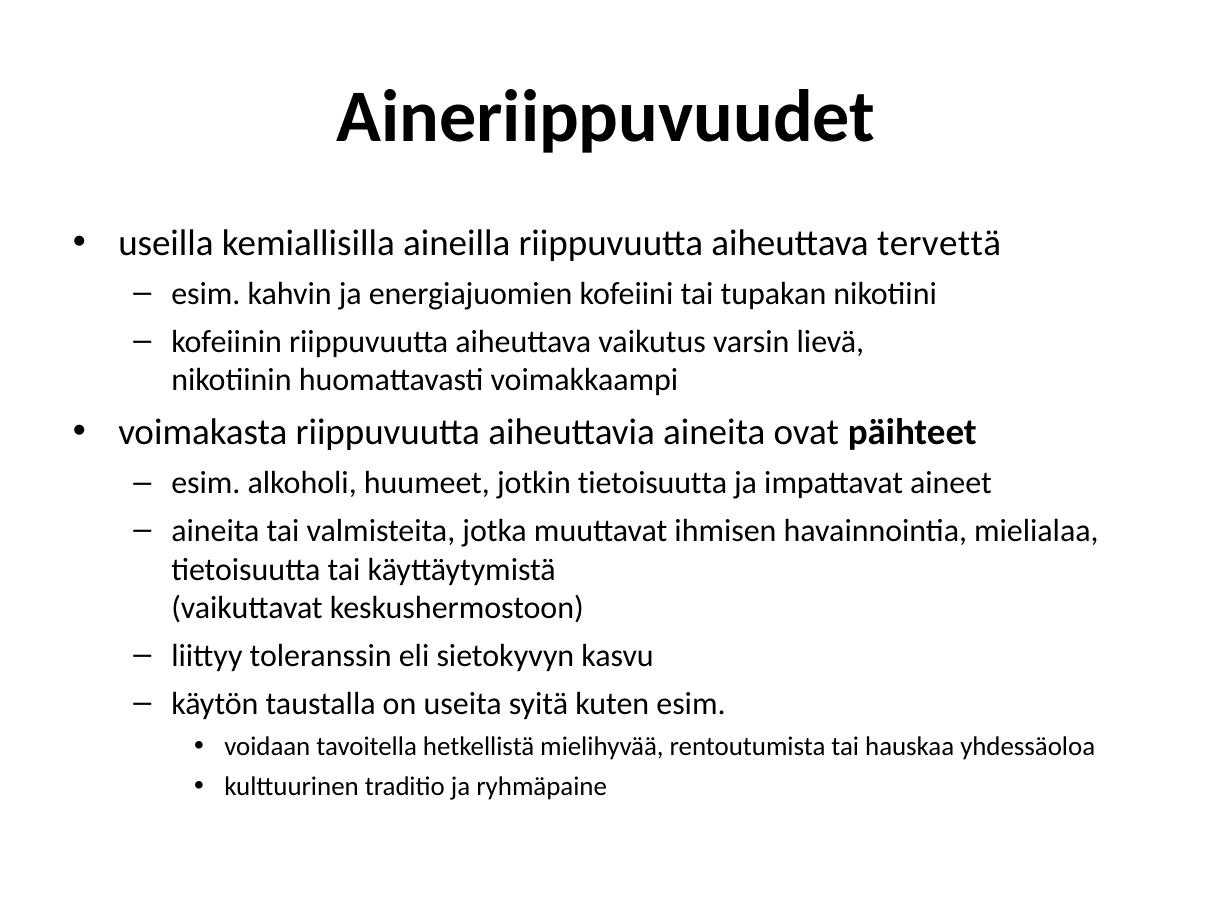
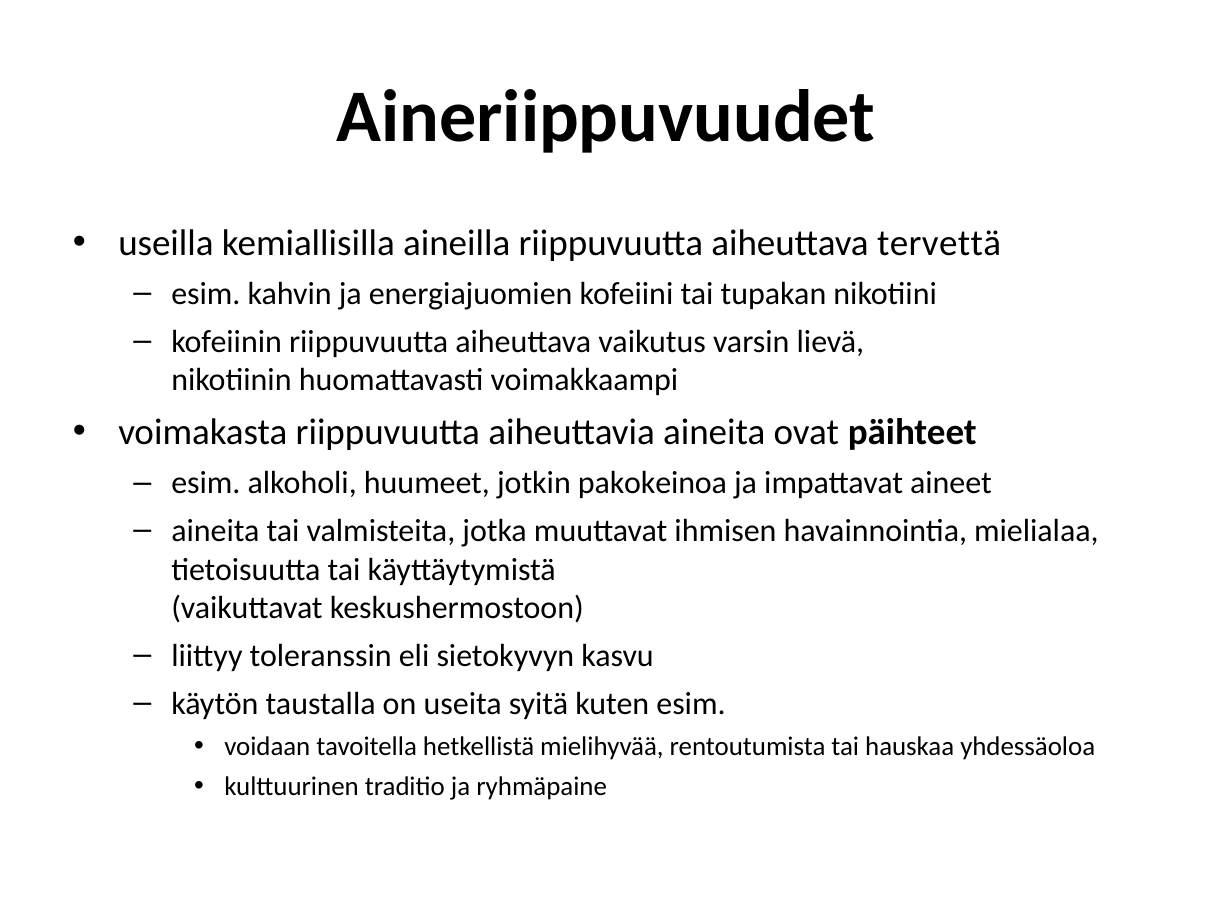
jotkin tietoisuutta: tietoisuutta -> pakokeinoa
